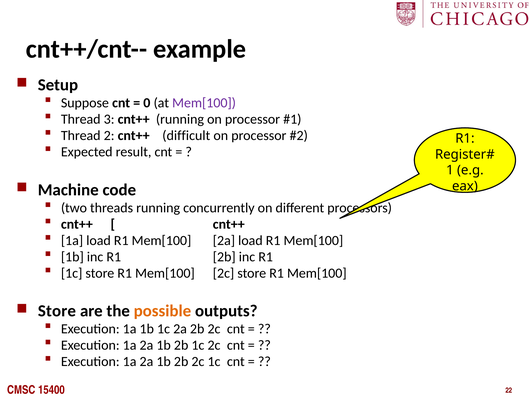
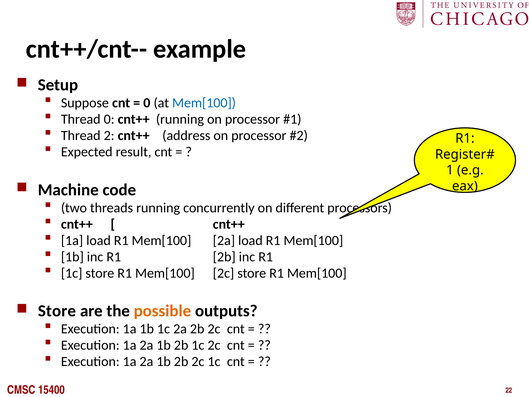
Mem[100 at (204, 103) colour: purple -> blue
Thread 3: 3 -> 0
difficult: difficult -> address
